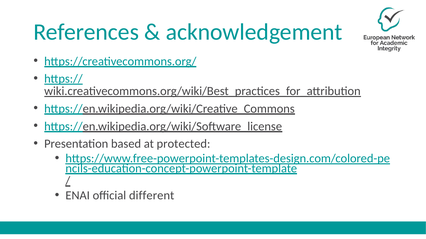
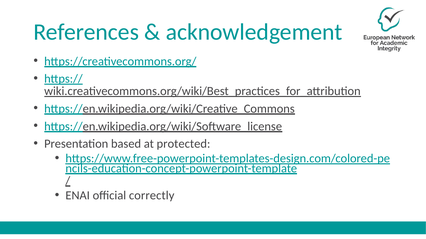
different: different -> correctly
